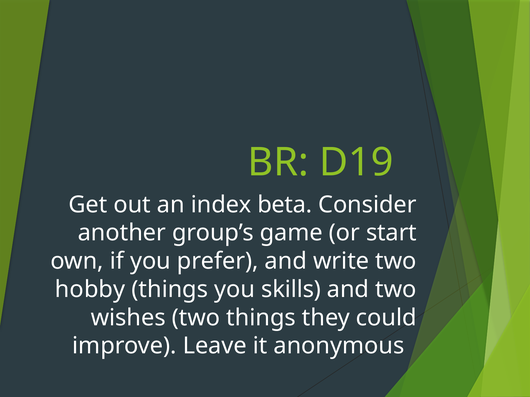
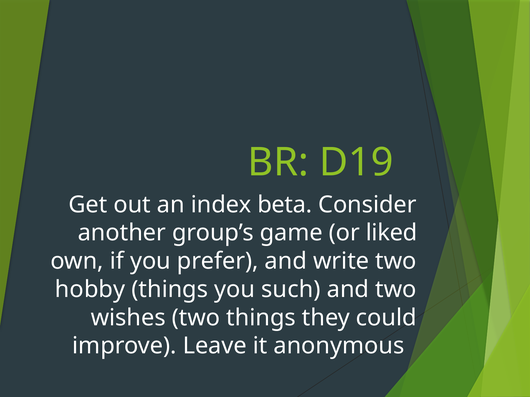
start: start -> liked
skills: skills -> such
